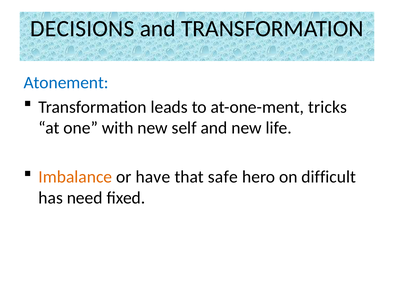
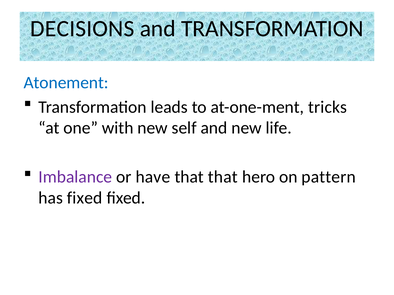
Imbalance colour: orange -> purple
that safe: safe -> that
difficult: difficult -> pattern
has need: need -> fixed
